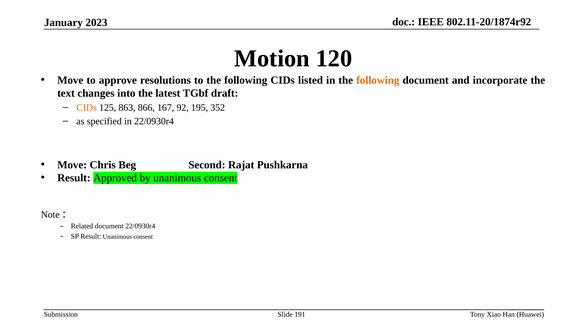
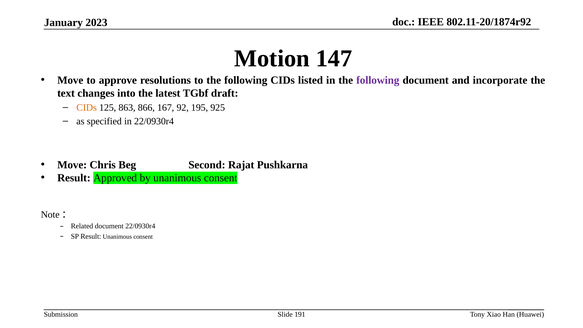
120: 120 -> 147
following at (378, 80) colour: orange -> purple
352: 352 -> 925
